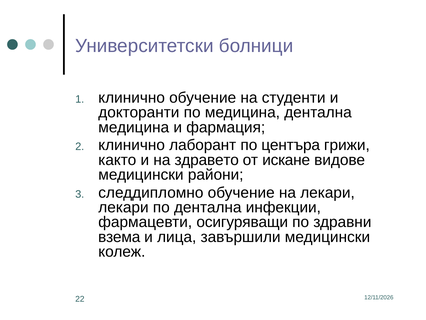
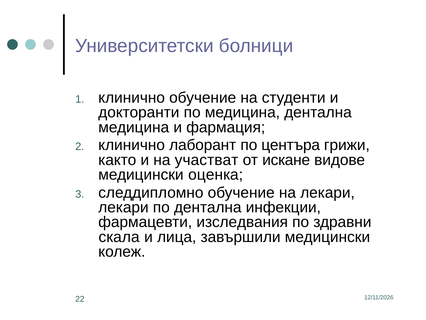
здравето: здравето -> участват
райони: райони -> оценка
осигуряващи: осигуряващи -> изследвания
взема: взема -> скала
